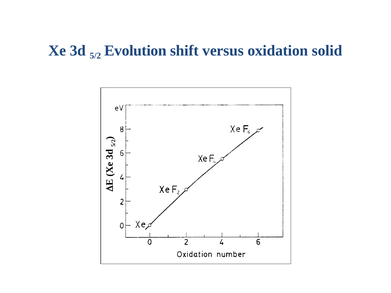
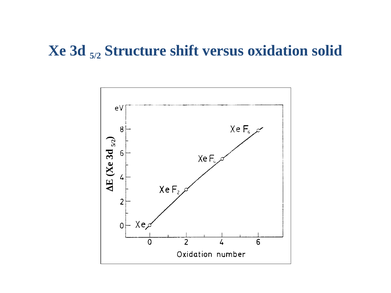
Evolution: Evolution -> Structure
